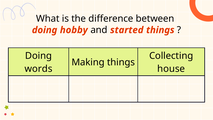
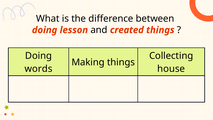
hobby: hobby -> lesson
started: started -> created
